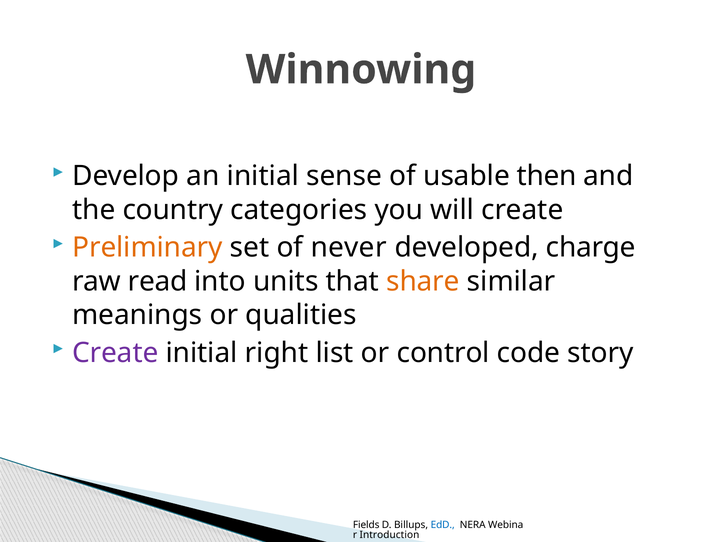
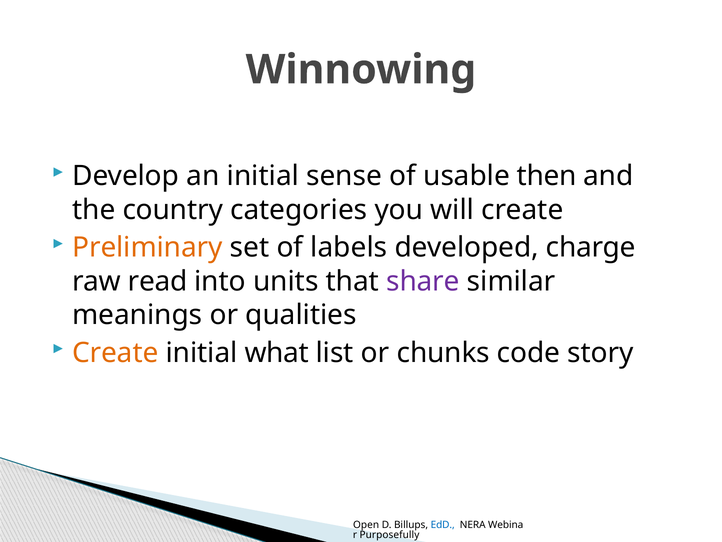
never: never -> labels
share colour: orange -> purple
Create at (115, 352) colour: purple -> orange
right: right -> what
control: control -> chunks
Fields: Fields -> Open
Introduction: Introduction -> Purposefully
